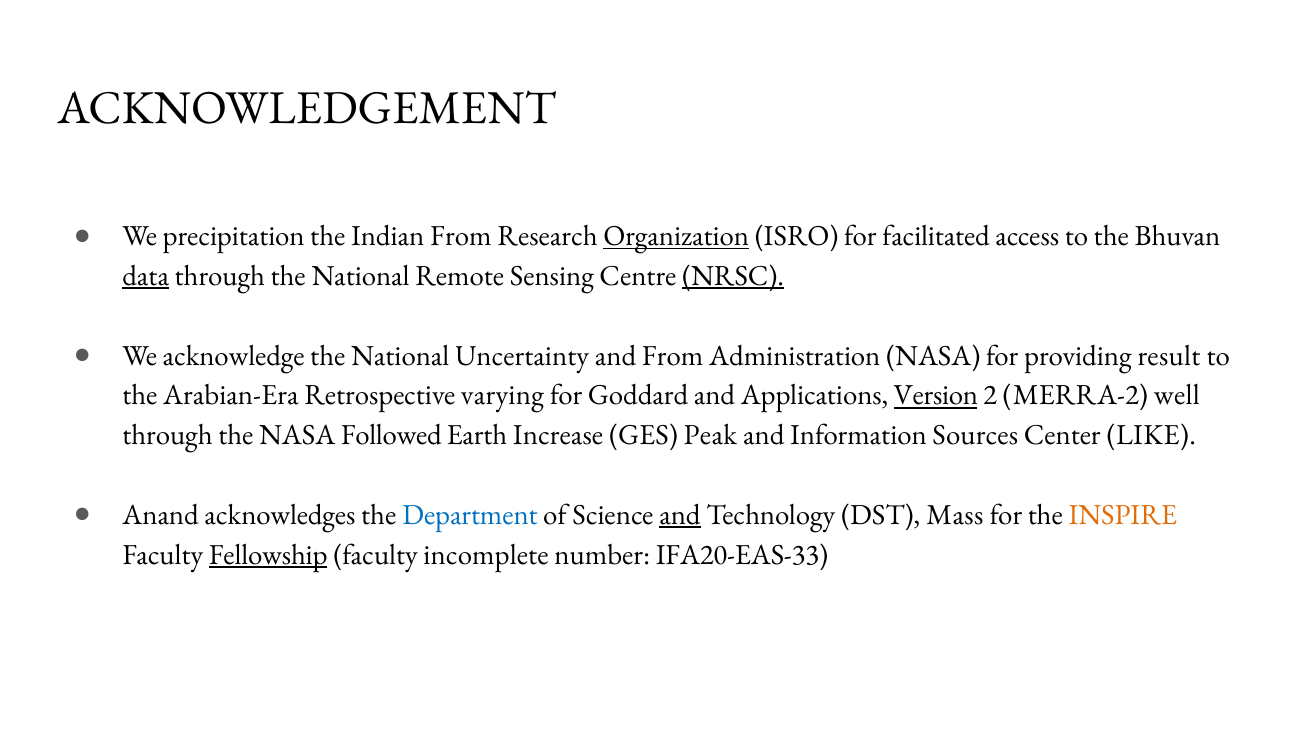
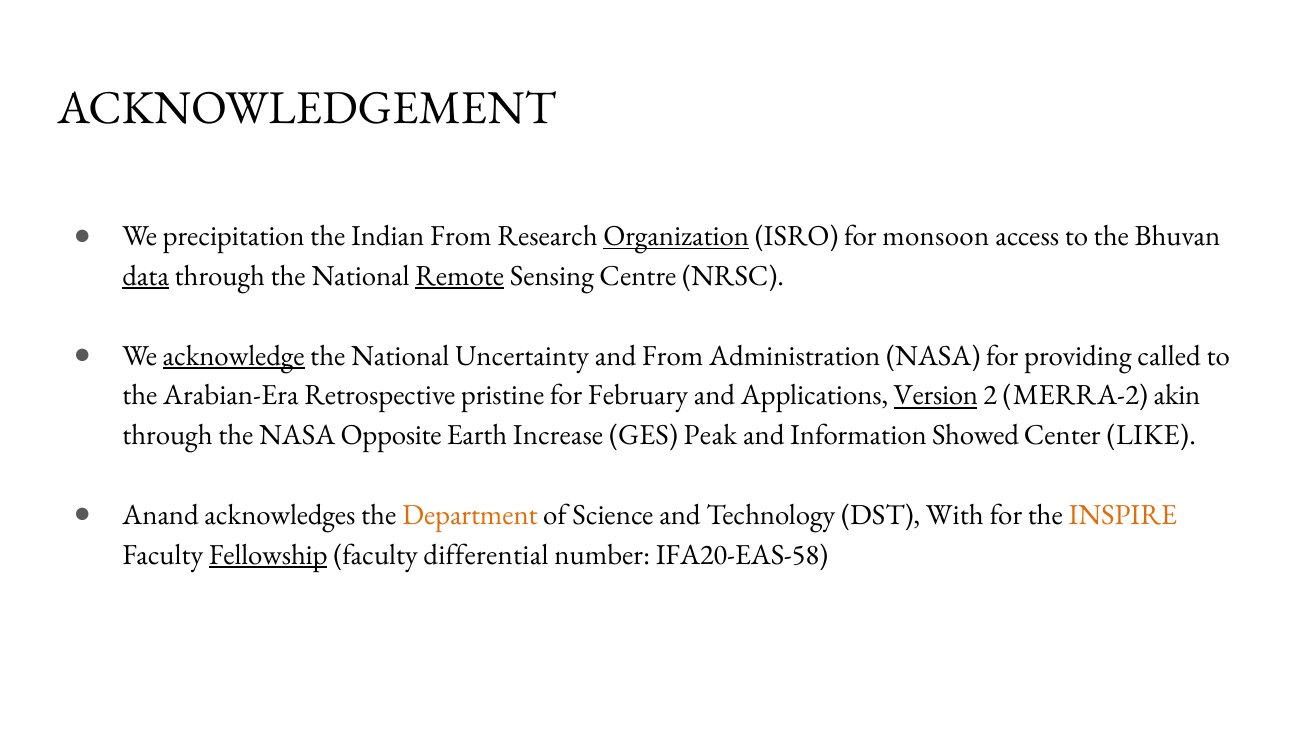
facilitated: facilitated -> monsoon
Remote underline: none -> present
NRSC underline: present -> none
acknowledge underline: none -> present
result: result -> called
varying: varying -> pristine
Goddard: Goddard -> February
well: well -> akin
Followed: Followed -> Opposite
Sources: Sources -> Showed
Department colour: blue -> orange
and at (680, 515) underline: present -> none
Mass: Mass -> With
incomplete: incomplete -> differential
IFA20-EAS-33: IFA20-EAS-33 -> IFA20-EAS-58
